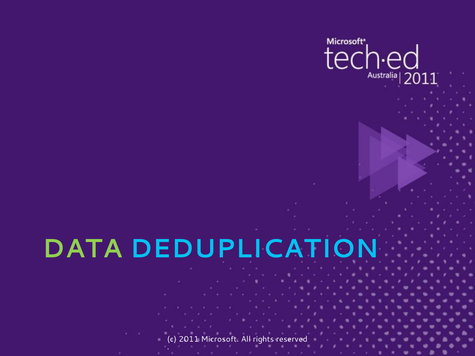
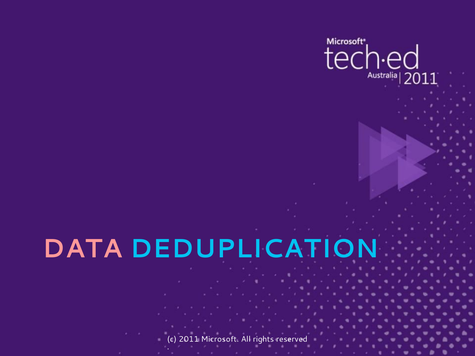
DATA colour: light green -> pink
